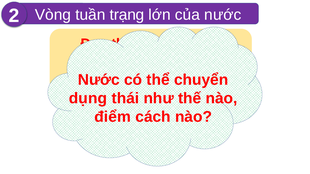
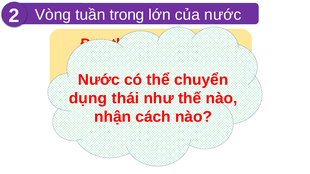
trạng at (127, 15): trạng -> trong
điểm at (113, 117): điểm -> nhận
